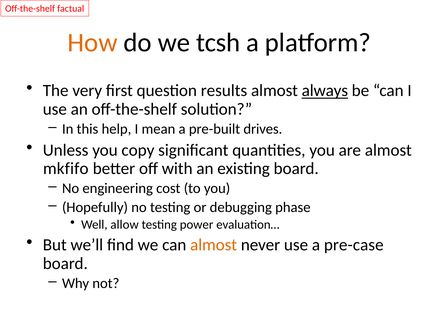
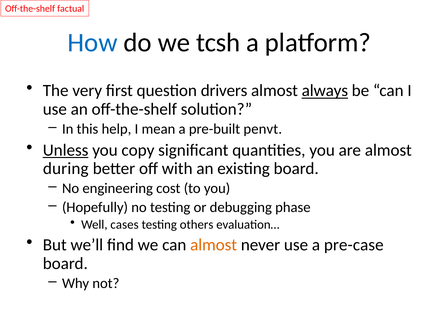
How colour: orange -> blue
results: results -> drivers
drives: drives -> penvt
Unless underline: none -> present
mkfifo: mkfifo -> during
allow: allow -> cases
power: power -> others
